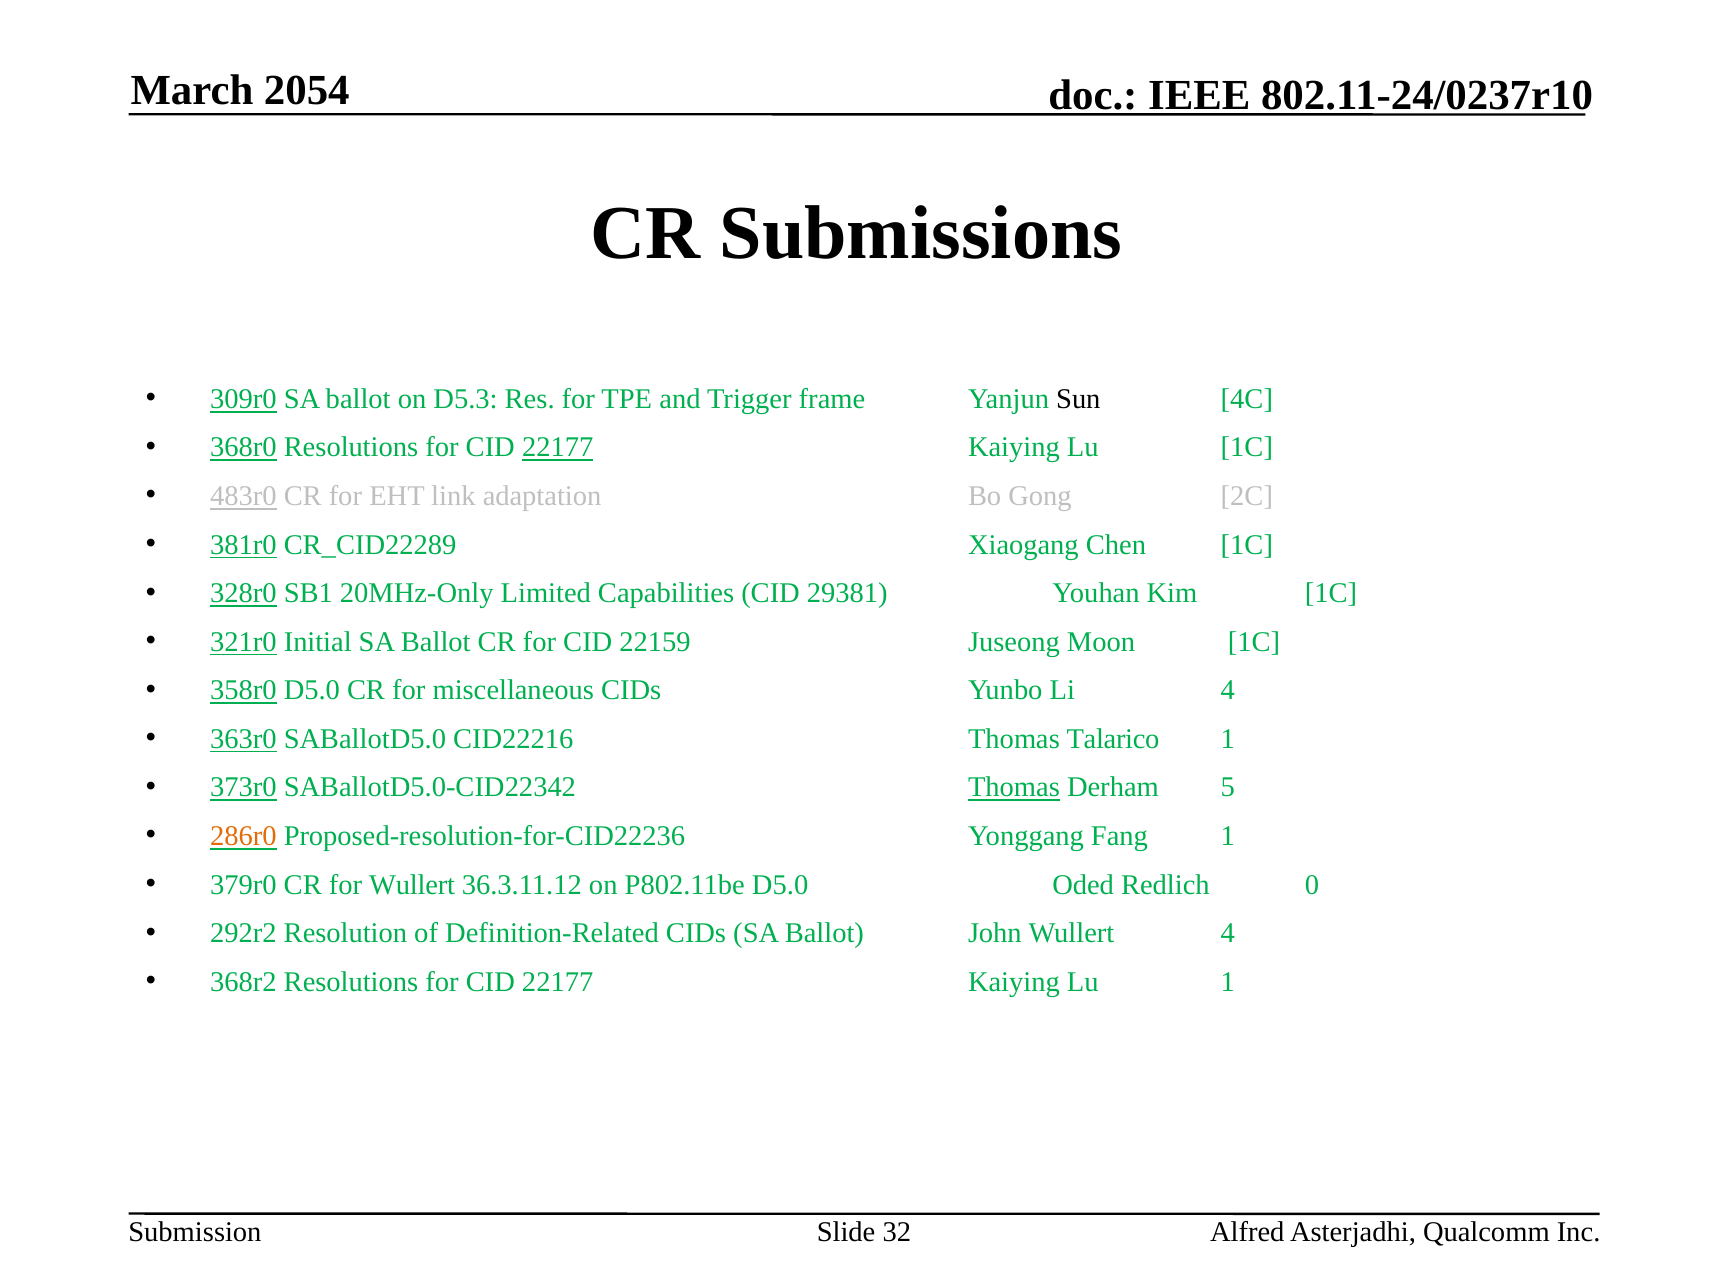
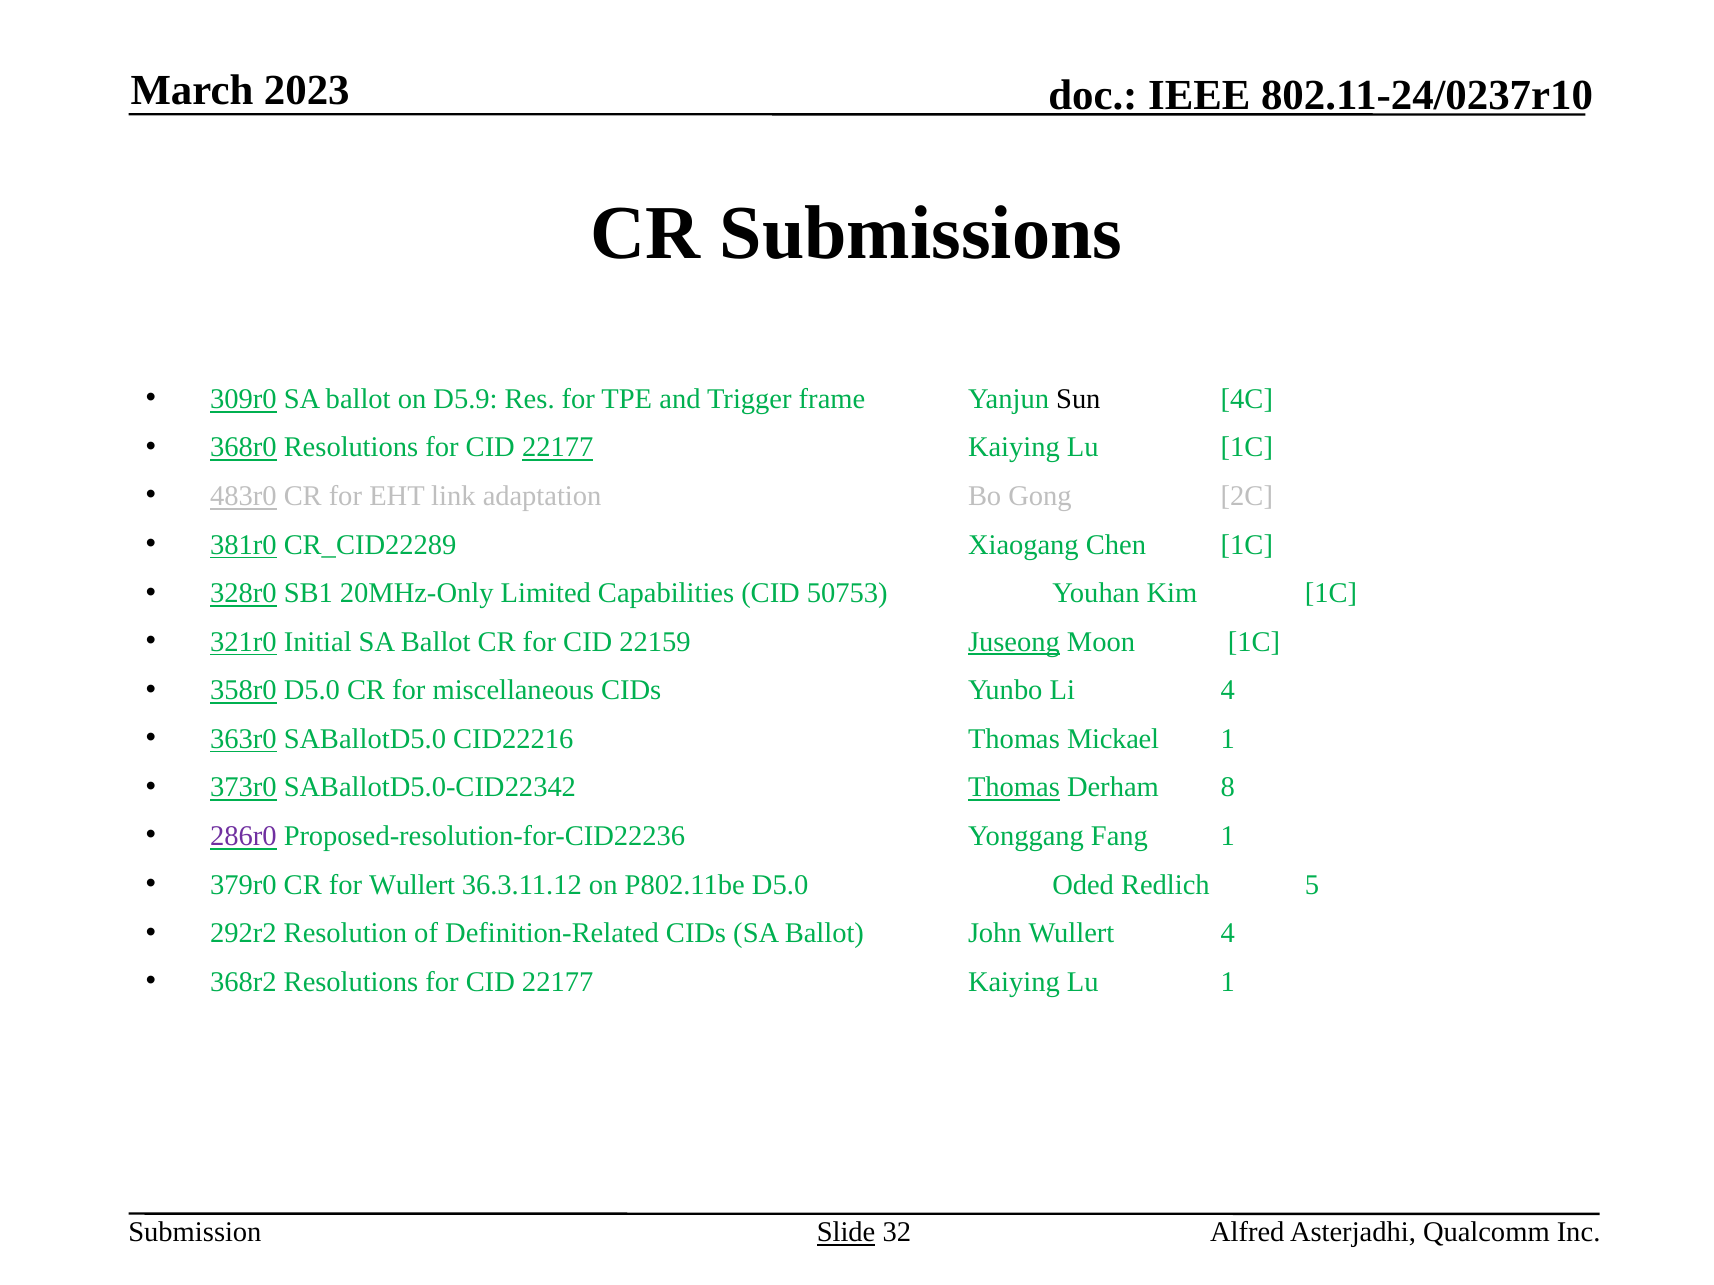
2054: 2054 -> 2023
D5.3: D5.3 -> D5.9
29381: 29381 -> 50753
Juseong underline: none -> present
Talarico: Talarico -> Mickael
5: 5 -> 8
286r0 colour: orange -> purple
0: 0 -> 5
Slide underline: none -> present
